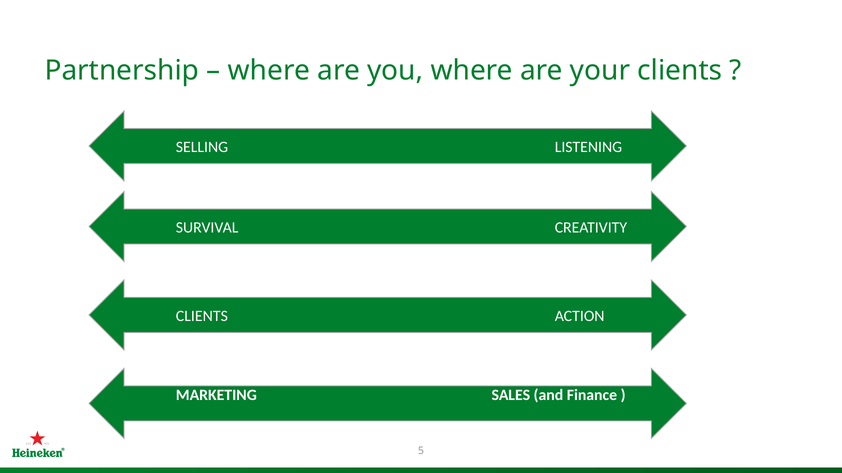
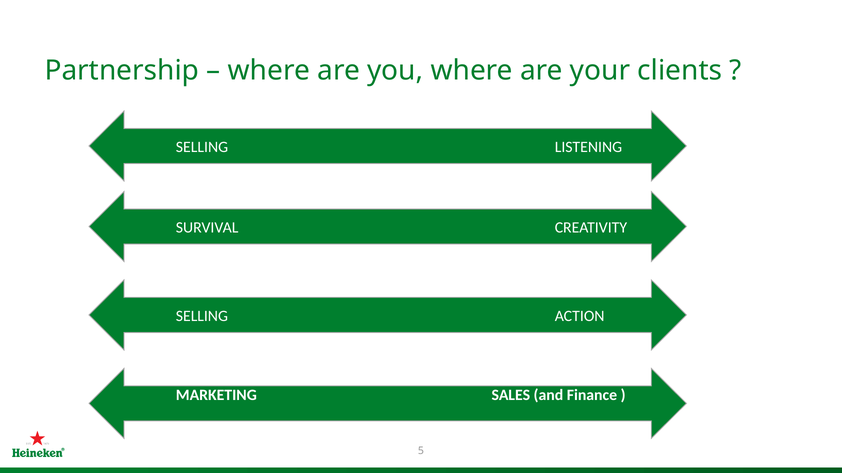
CLIENTS at (202, 316): CLIENTS -> SELLING
